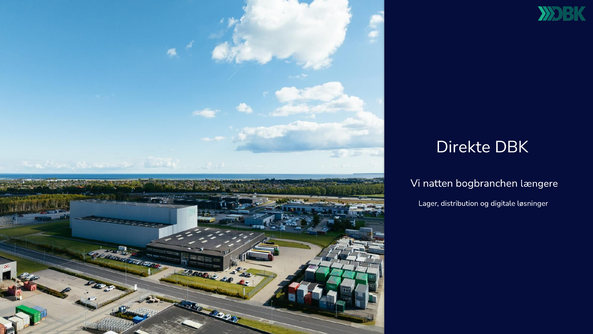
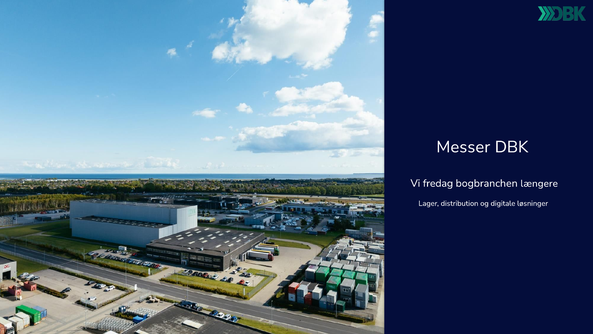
Direkte: Direkte -> Messer
natten: natten -> fredag
